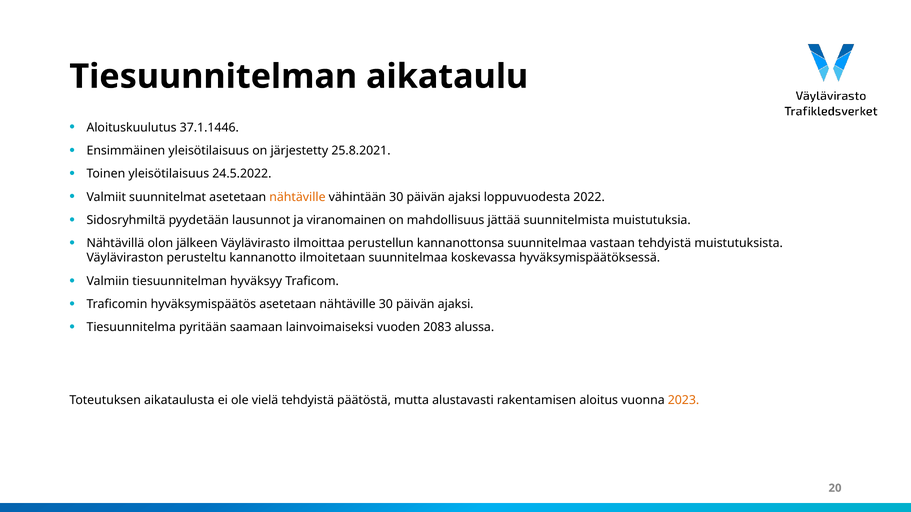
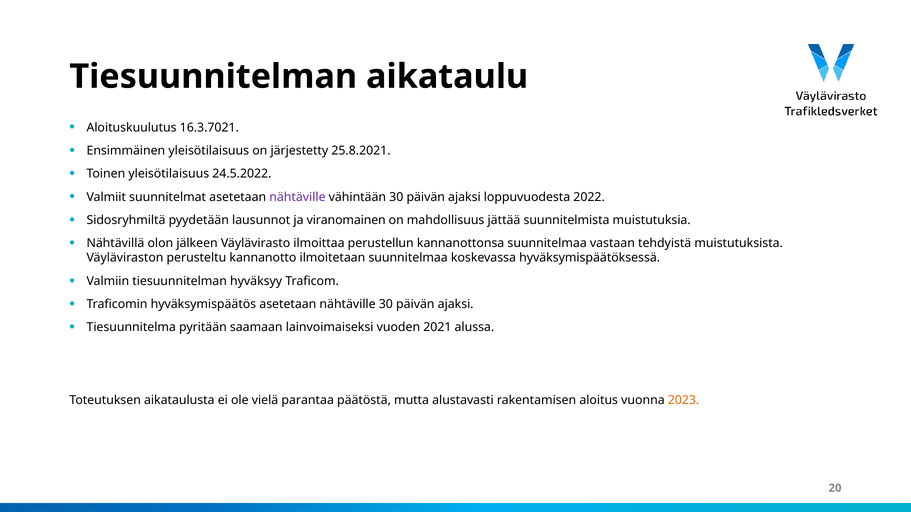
37.1.1446: 37.1.1446 -> 16.3.7021
nähtäville at (297, 197) colour: orange -> purple
2083: 2083 -> 2021
vielä tehdyistä: tehdyistä -> parantaa
